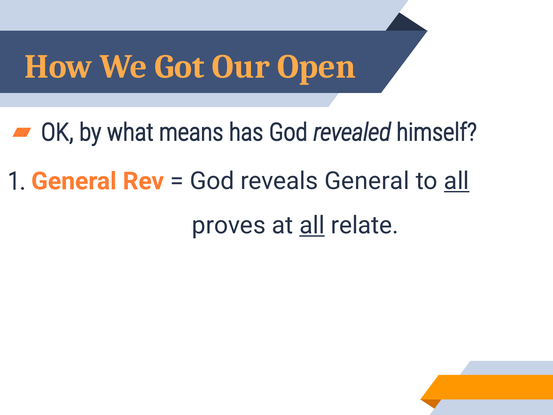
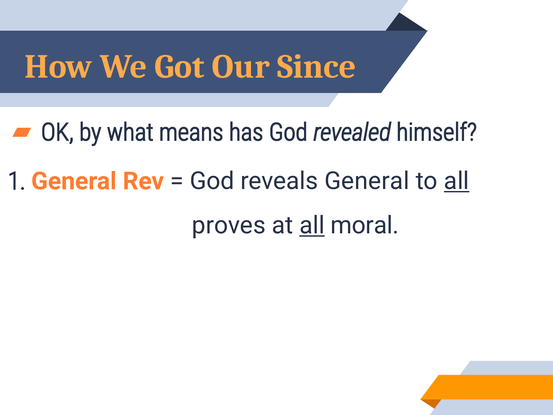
Open: Open -> Since
relate: relate -> moral
